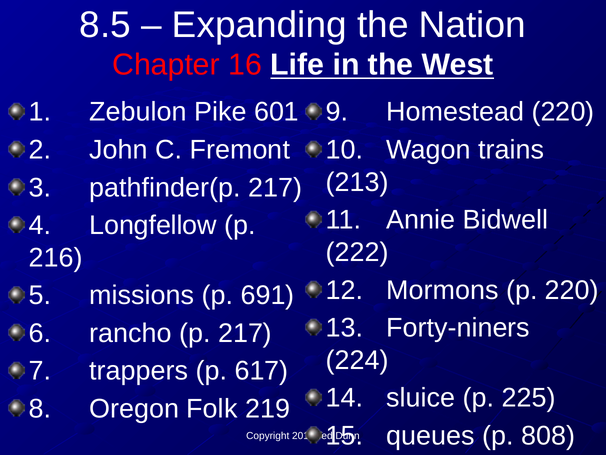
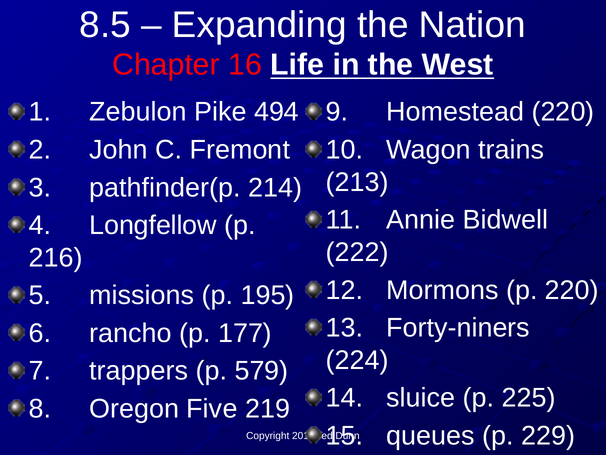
601: 601 -> 494
pathfinder(p 217: 217 -> 214
691: 691 -> 195
p 217: 217 -> 177
617: 617 -> 579
Folk: Folk -> Five
808: 808 -> 229
